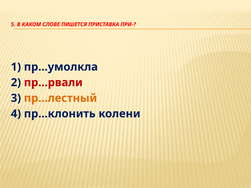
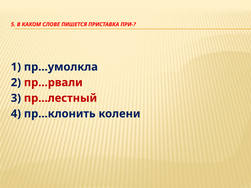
пр…лестный colour: orange -> red
